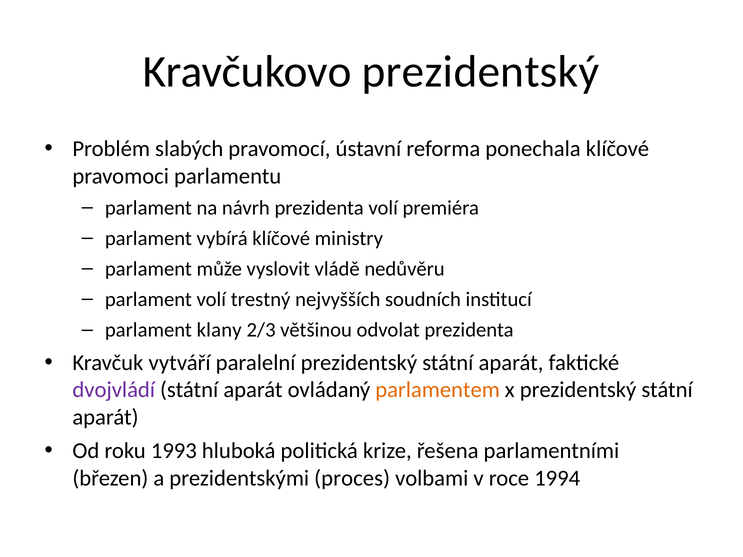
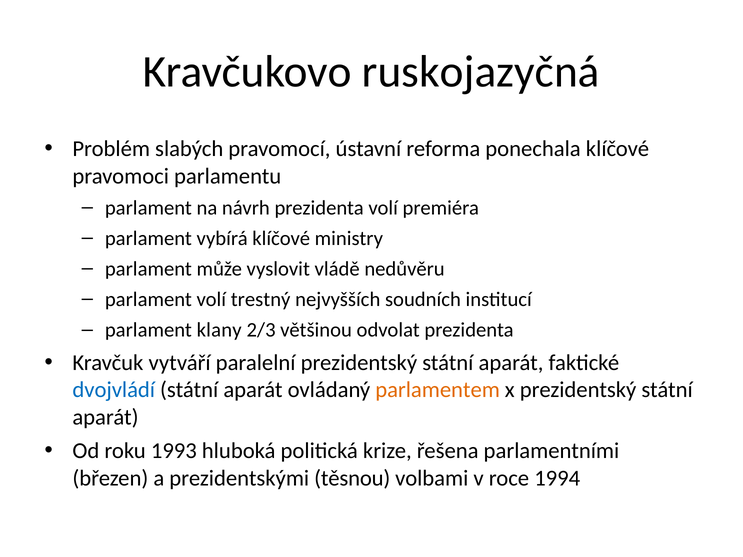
Kravčukovo prezidentský: prezidentský -> ruskojazyčná
dvojvládí colour: purple -> blue
proces: proces -> těsnou
